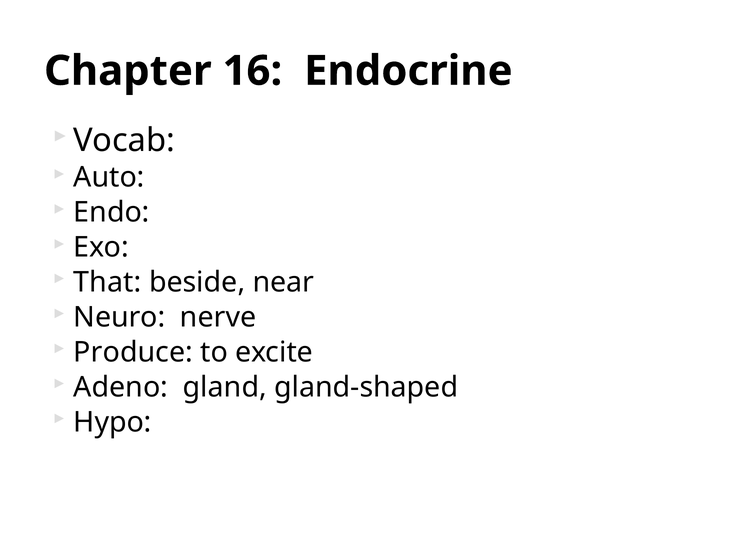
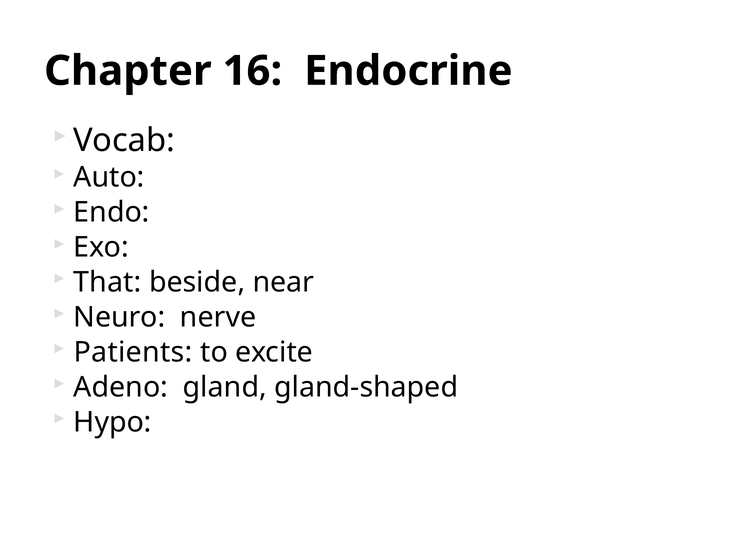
Produce: Produce -> Patients
